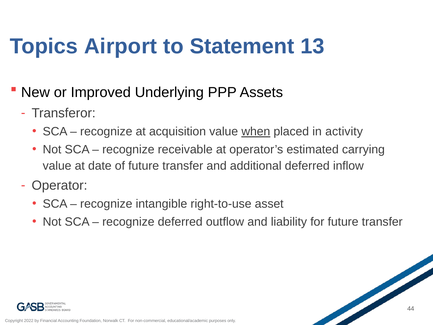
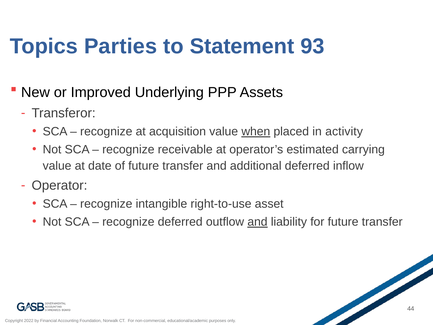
Airport: Airport -> Parties
13: 13 -> 93
and at (257, 222) underline: none -> present
